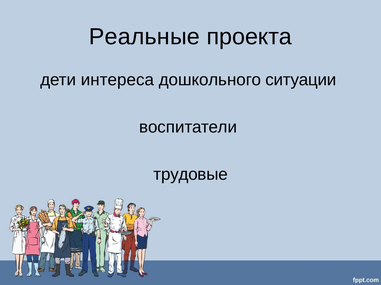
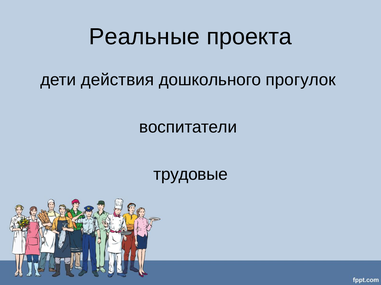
интереса: интереса -> действия
ситуации: ситуации -> прогулок
